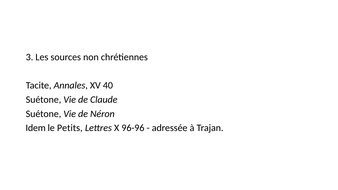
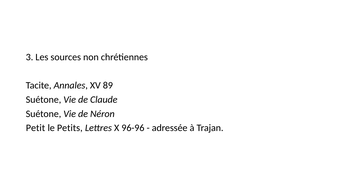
40: 40 -> 89
Idem: Idem -> Petit
